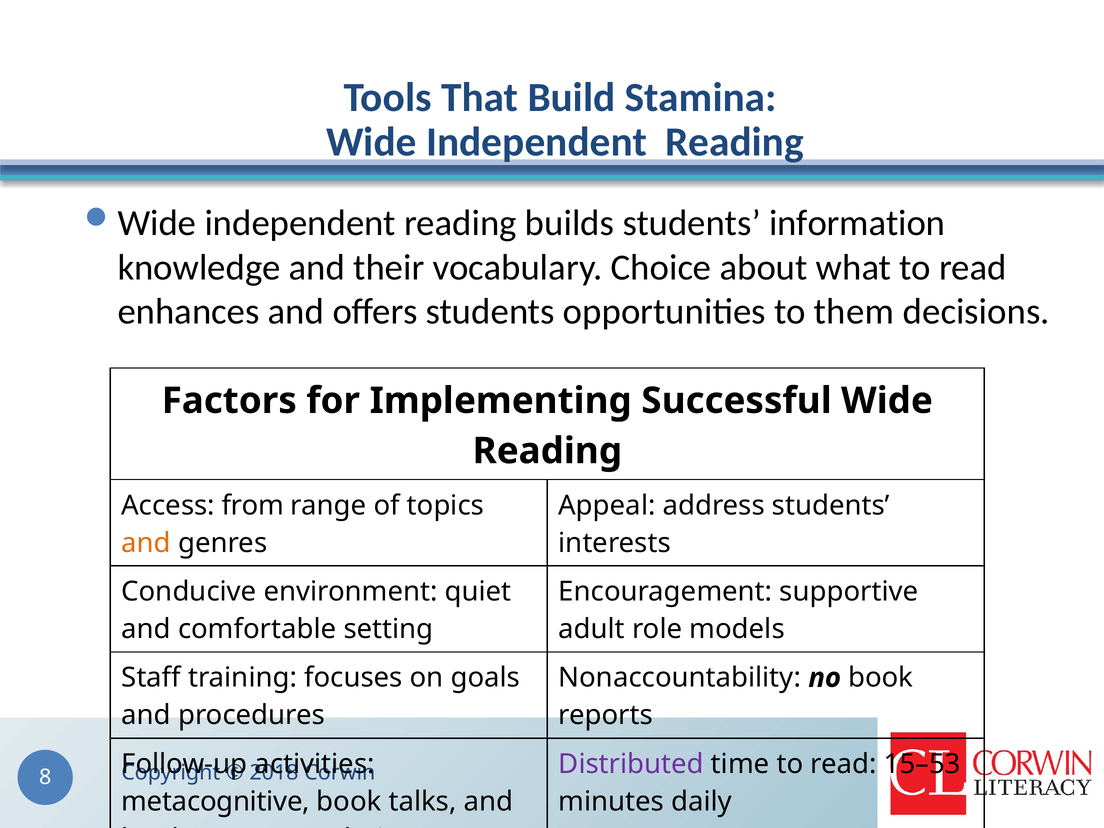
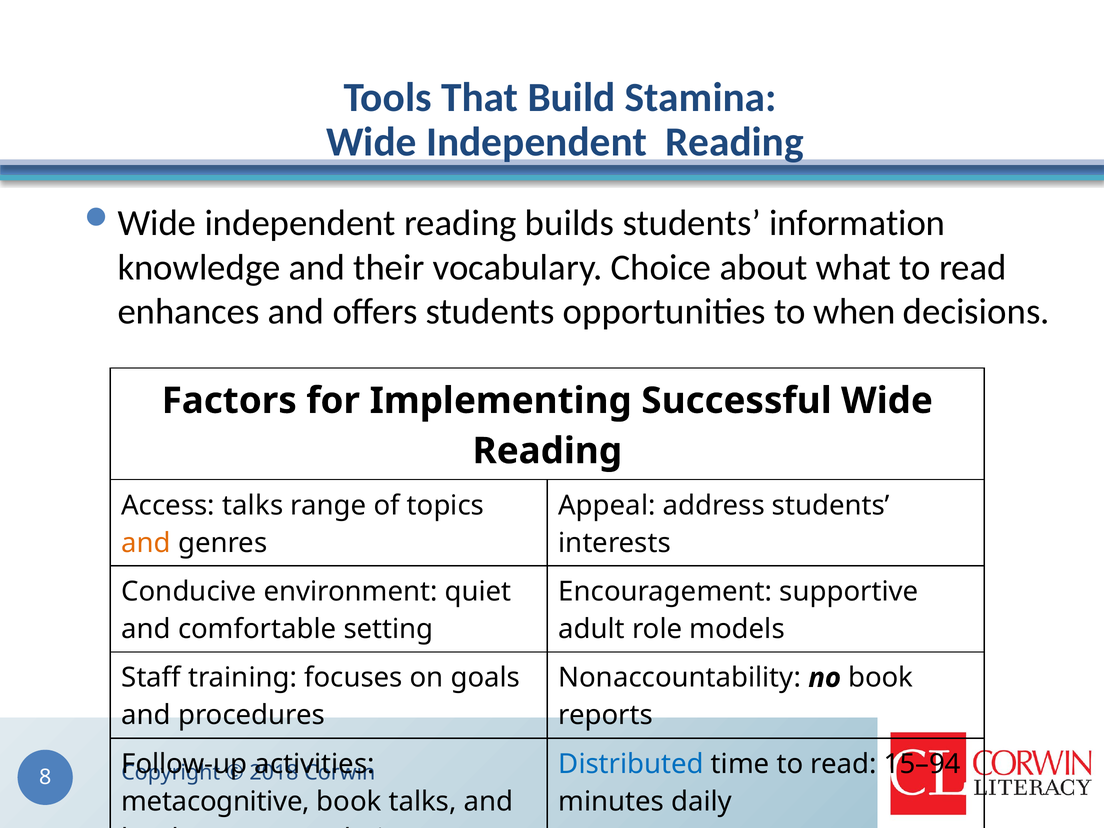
them: them -> when
Access from: from -> talks
Distributed colour: purple -> blue
15–53: 15–53 -> 15–94
